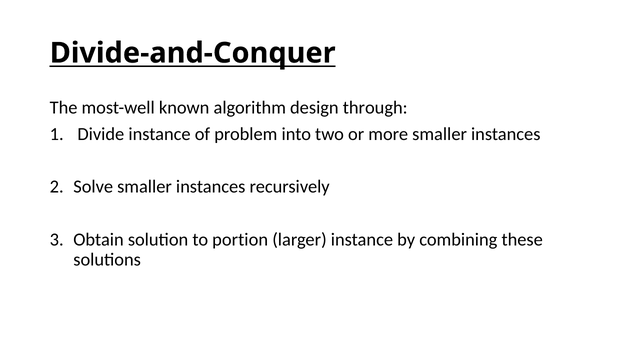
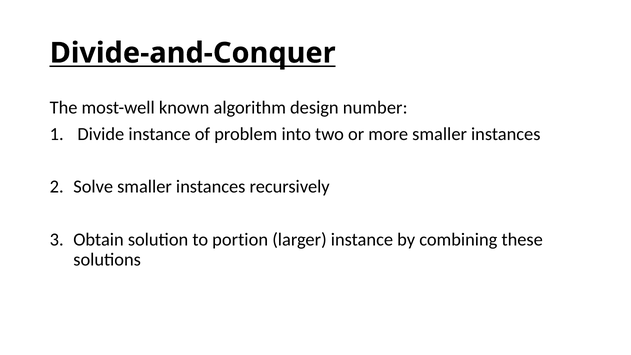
through: through -> number
